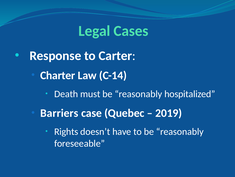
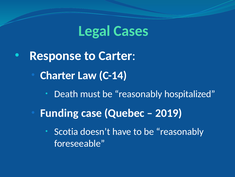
Barriers: Barriers -> Funding
Rights: Rights -> Scotia
